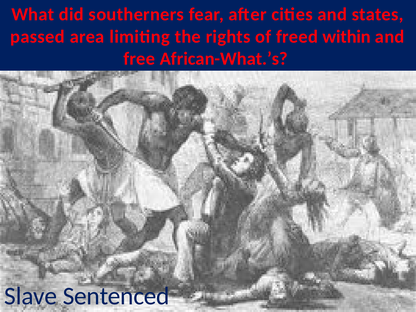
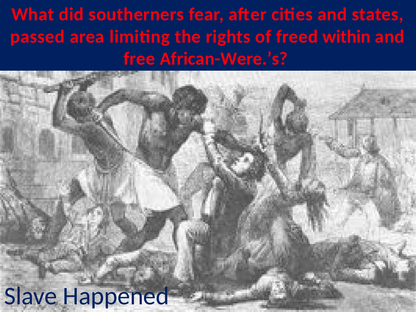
African-What.’s: African-What.’s -> African-Were.’s
Sentenced: Sentenced -> Happened
